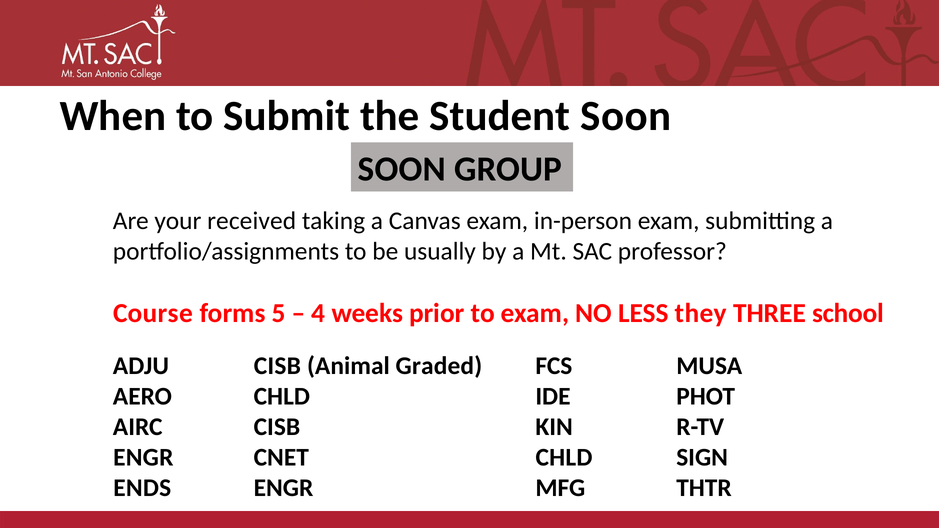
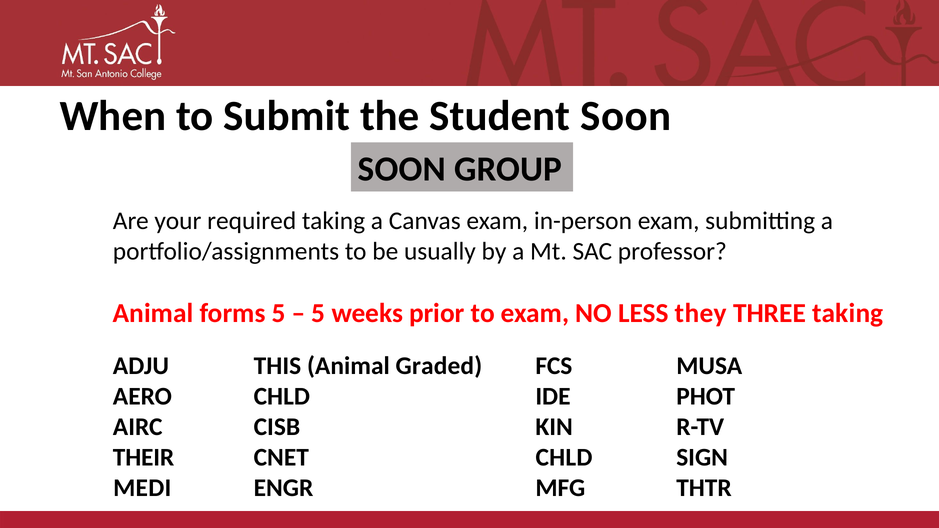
received: received -> required
Course at (153, 314): Course -> Animal
4 at (318, 314): 4 -> 5
THREE school: school -> taking
ADJU CISB: CISB -> THIS
ENGR at (143, 458): ENGR -> THEIR
ENDS: ENDS -> MEDI
